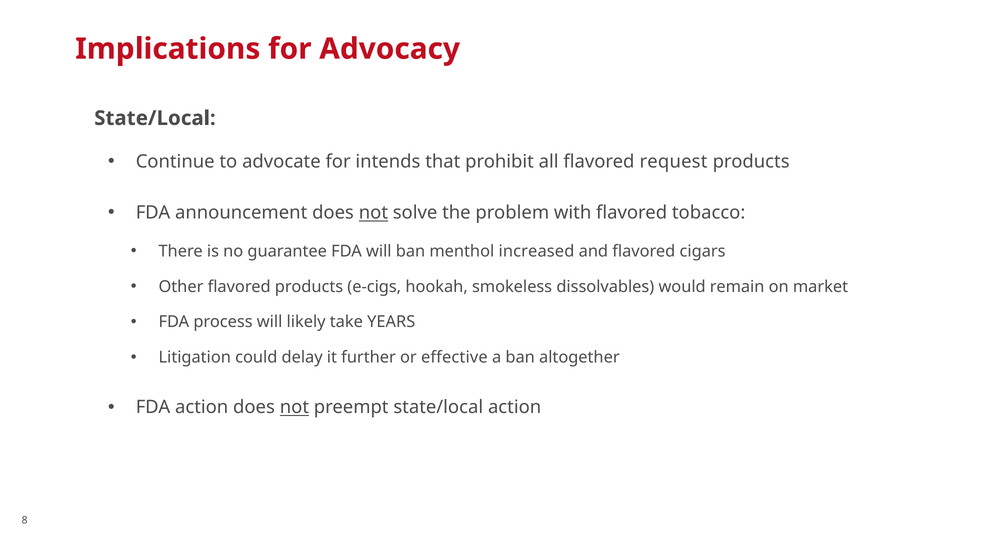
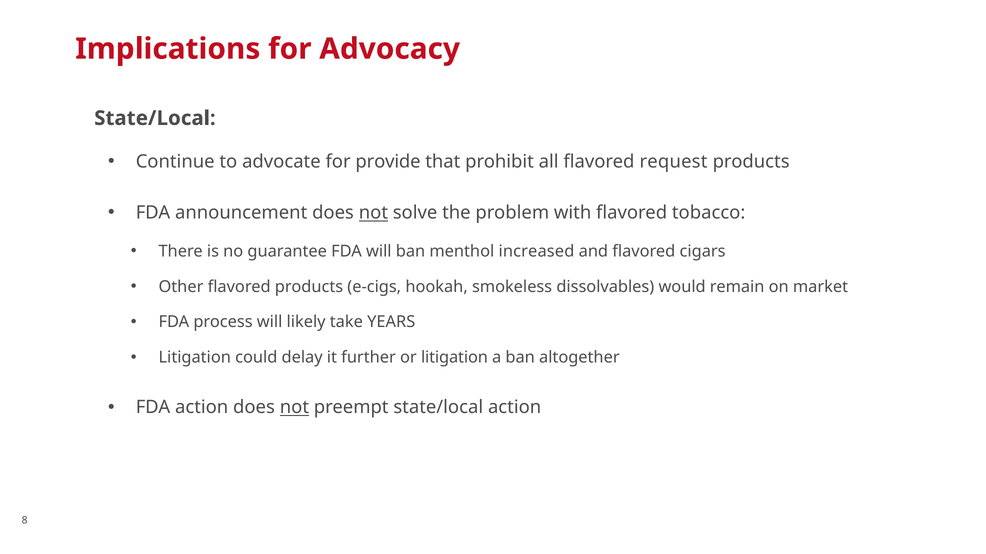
intends: intends -> provide
or effective: effective -> litigation
